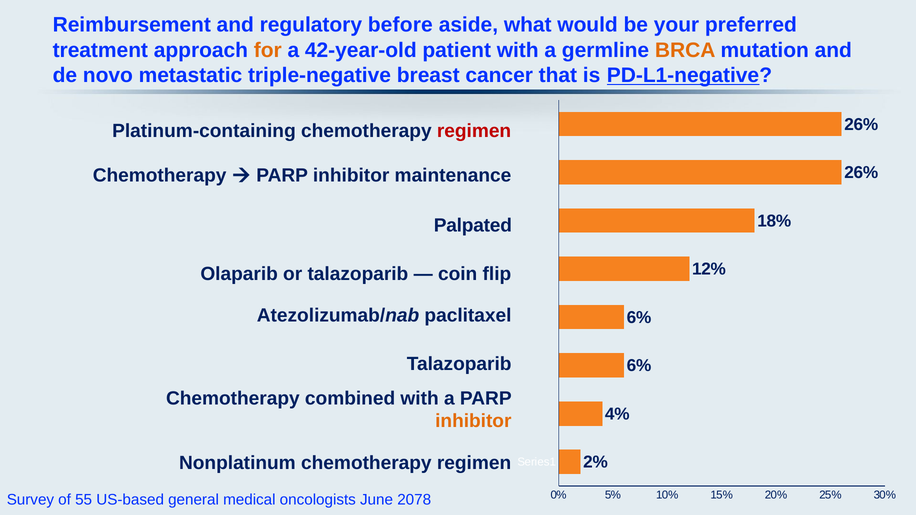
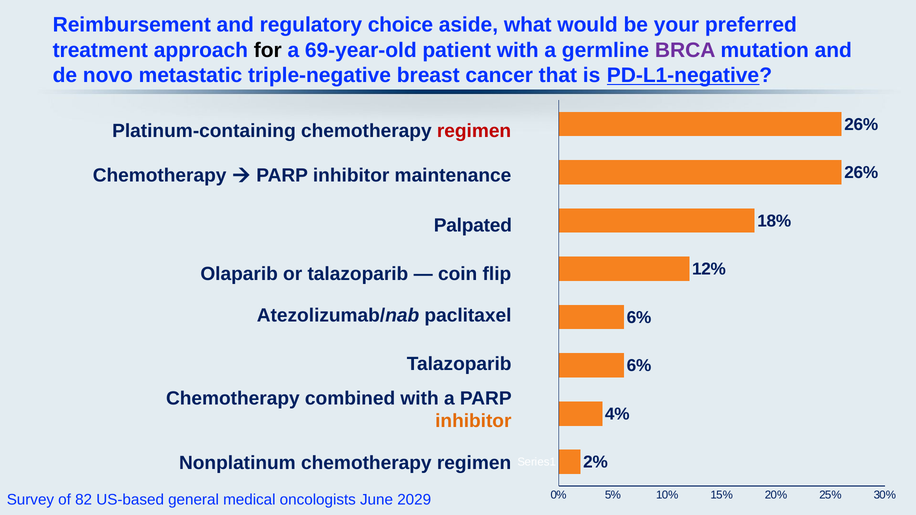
before: before -> choice
for colour: orange -> black
42-year-old: 42-year-old -> 69-year-old
BRCA colour: orange -> purple
55: 55 -> 82
2078: 2078 -> 2029
